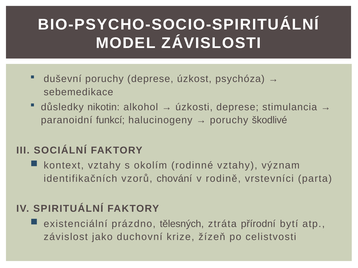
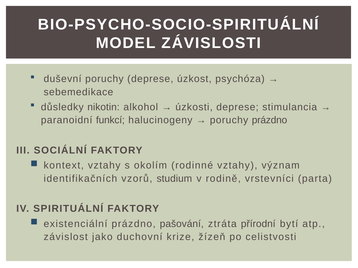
poruchy škodlivé: škodlivé -> prázdno
chování: chování -> studium
tělesných: tělesných -> pašování
